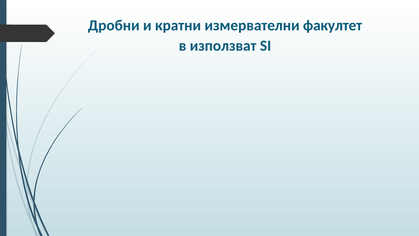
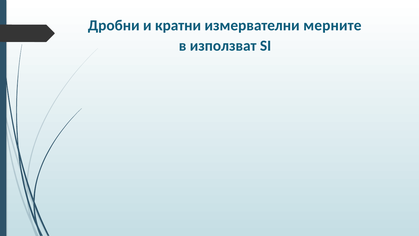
факултет: факултет -> мерните
